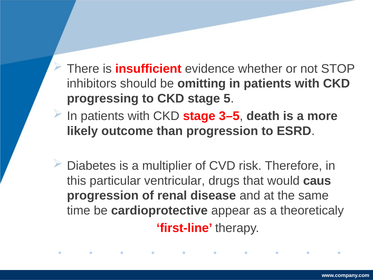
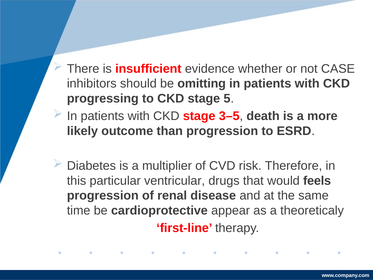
STOP: STOP -> CASE
caus: caus -> feels
